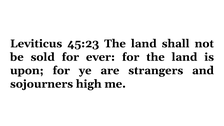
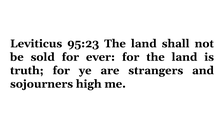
45:23: 45:23 -> 95:23
upon: upon -> truth
